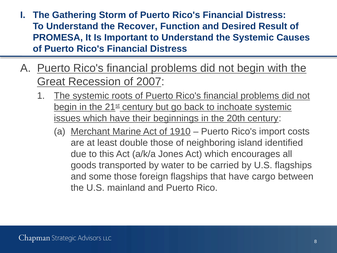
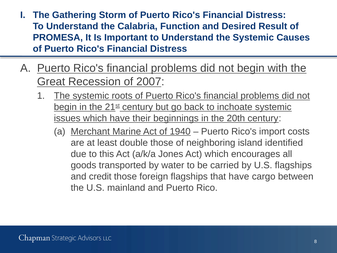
Recover: Recover -> Calabria
1910: 1910 -> 1940
some: some -> credit
